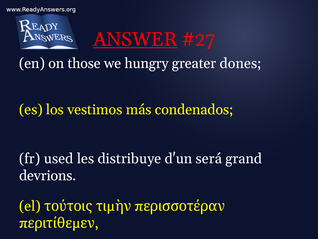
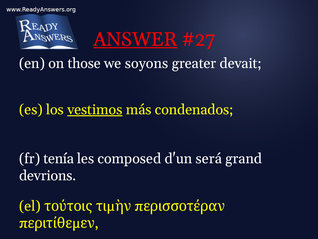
hungry: hungry -> soyons
dones: dones -> devait
vestimos underline: none -> present
used: used -> tenía
distribuye: distribuye -> composed
